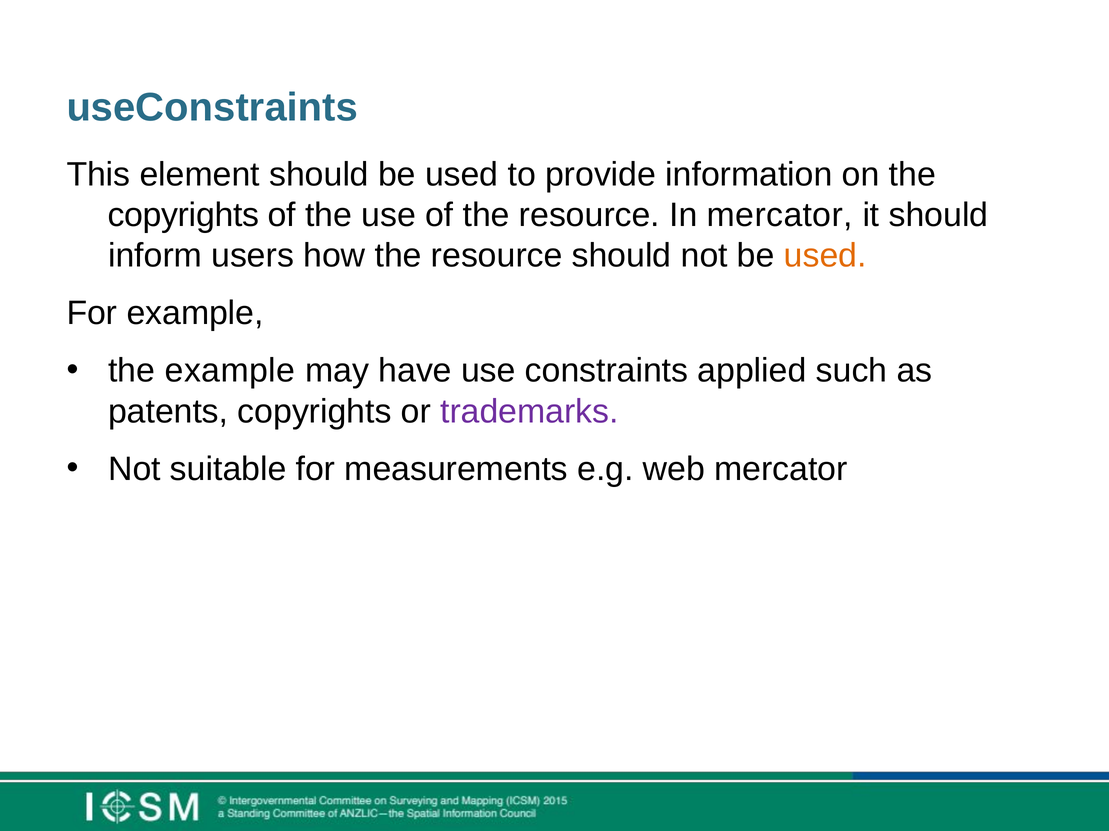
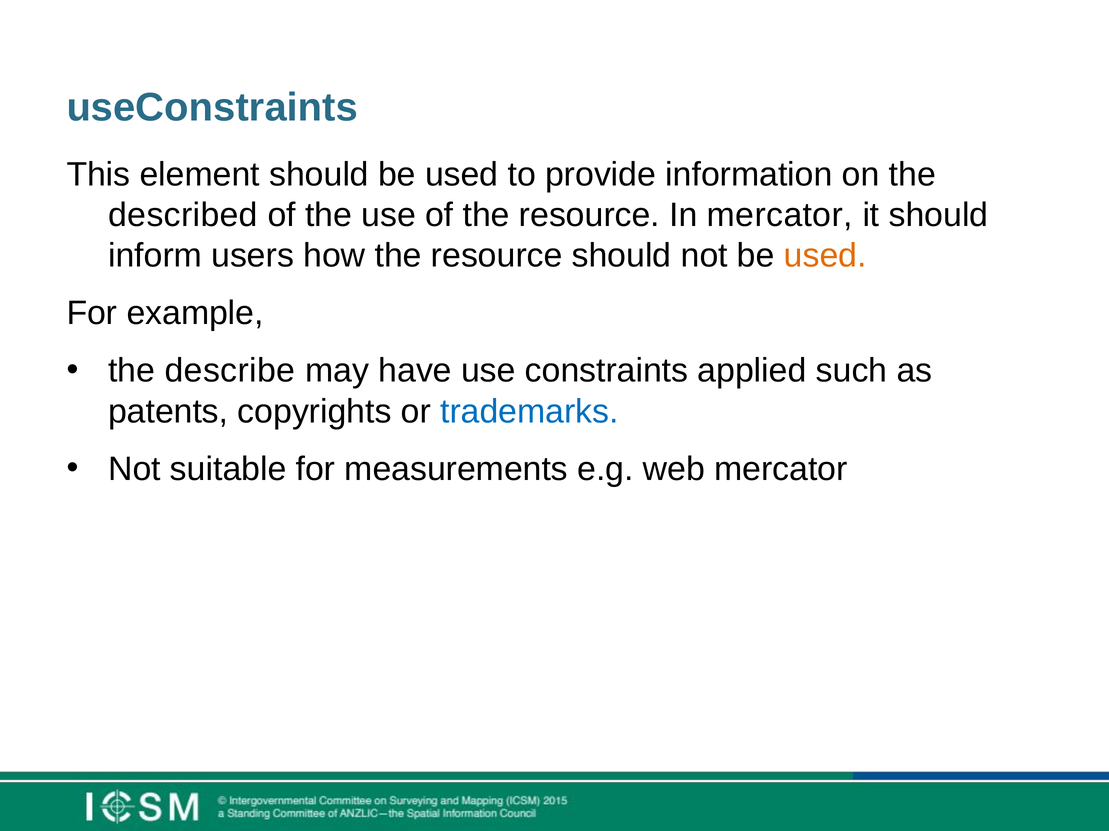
copyrights at (183, 215): copyrights -> described
the example: example -> describe
trademarks colour: purple -> blue
